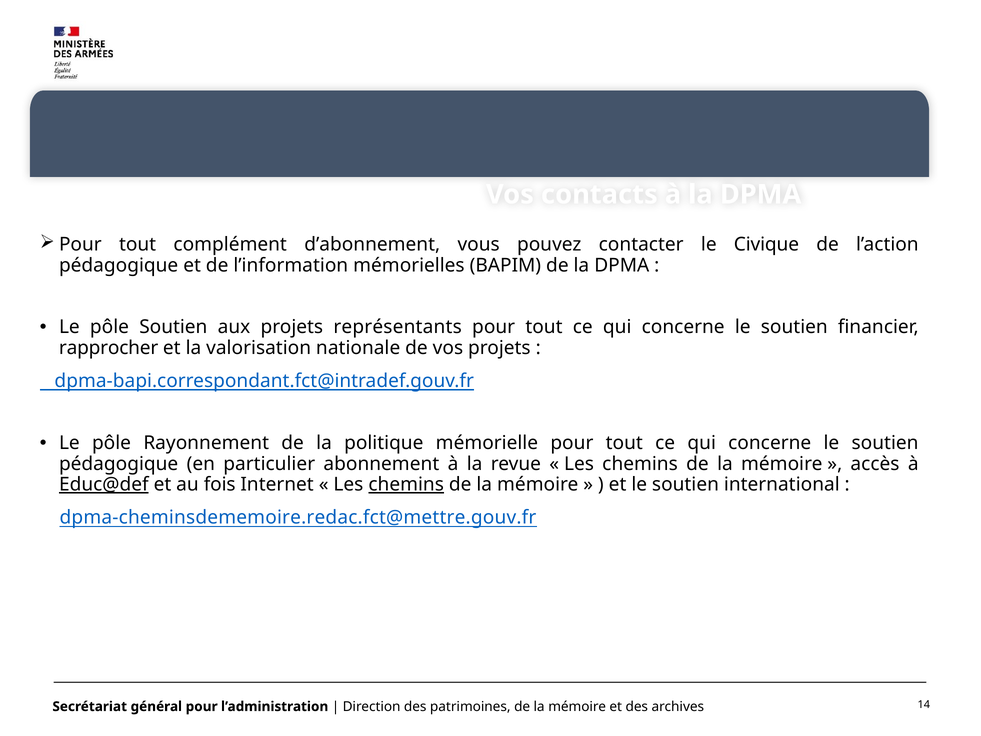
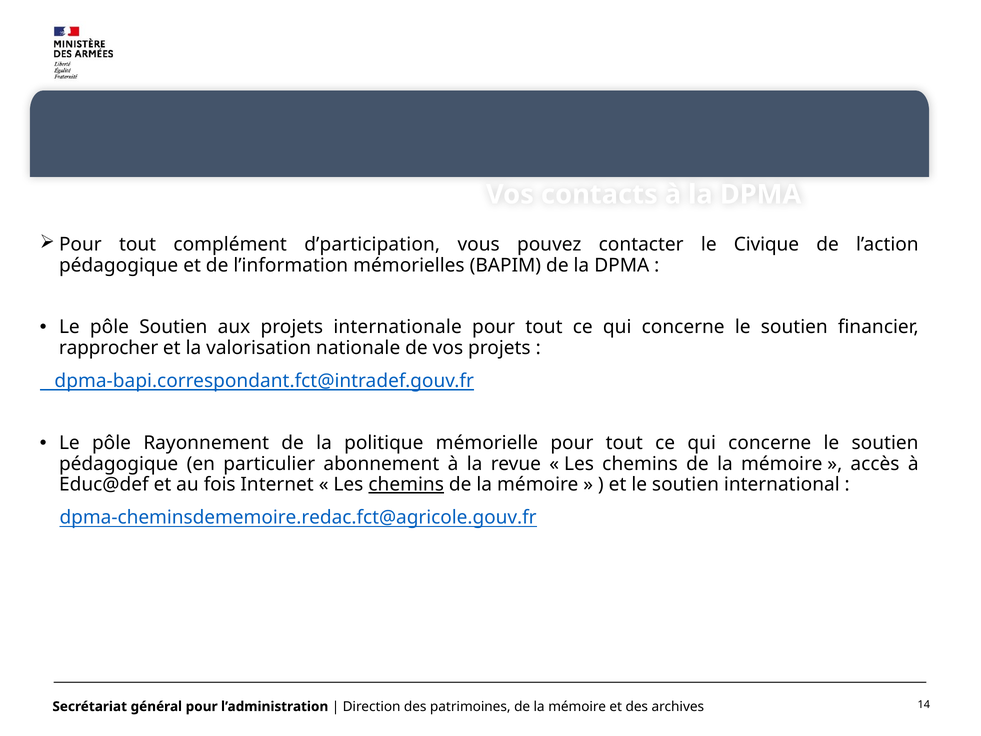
d’abonnement: d’abonnement -> d’participation
représentants: représentants -> internationale
Educ@def underline: present -> none
dpma-cheminsdememoire.redac.fct@mettre.gouv.fr: dpma-cheminsdememoire.redac.fct@mettre.gouv.fr -> dpma-cheminsdememoire.redac.fct@agricole.gouv.fr
